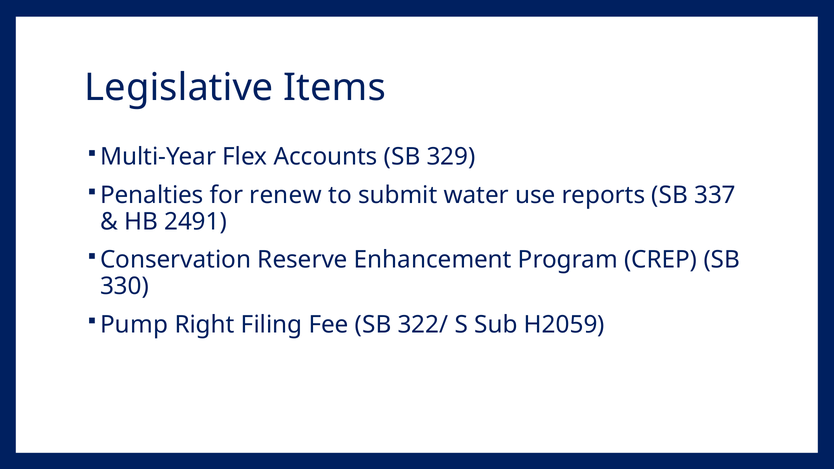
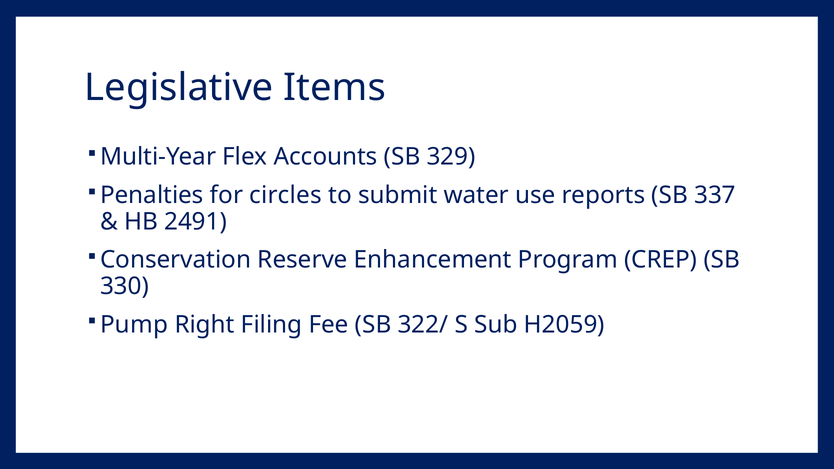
renew: renew -> circles
